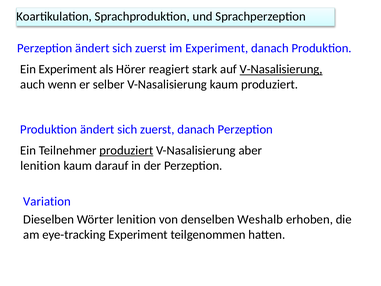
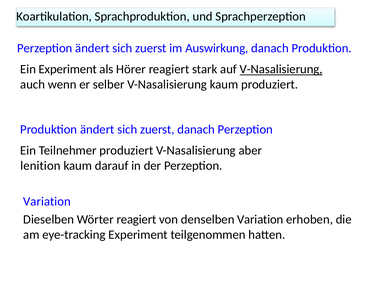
im Experiment: Experiment -> Auswirkung
produziert at (126, 150) underline: present -> none
Wörter lenition: lenition -> reagiert
denselben Weshalb: Weshalb -> Variation
